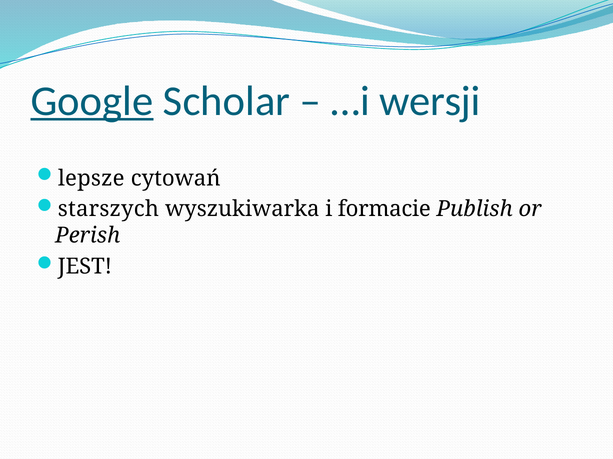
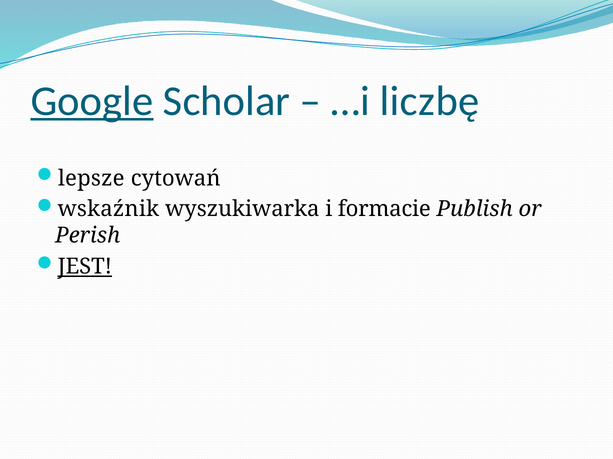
wersji: wersji -> liczbę
starszych: starszych -> wskaźnik
JEST underline: none -> present
